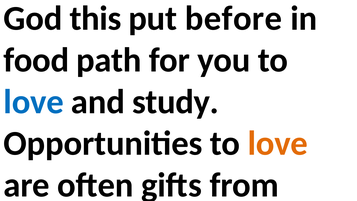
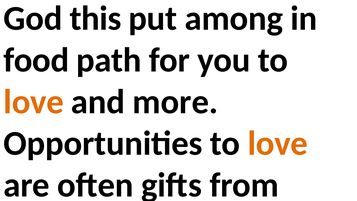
before: before -> among
love at (34, 102) colour: blue -> orange
study: study -> more
